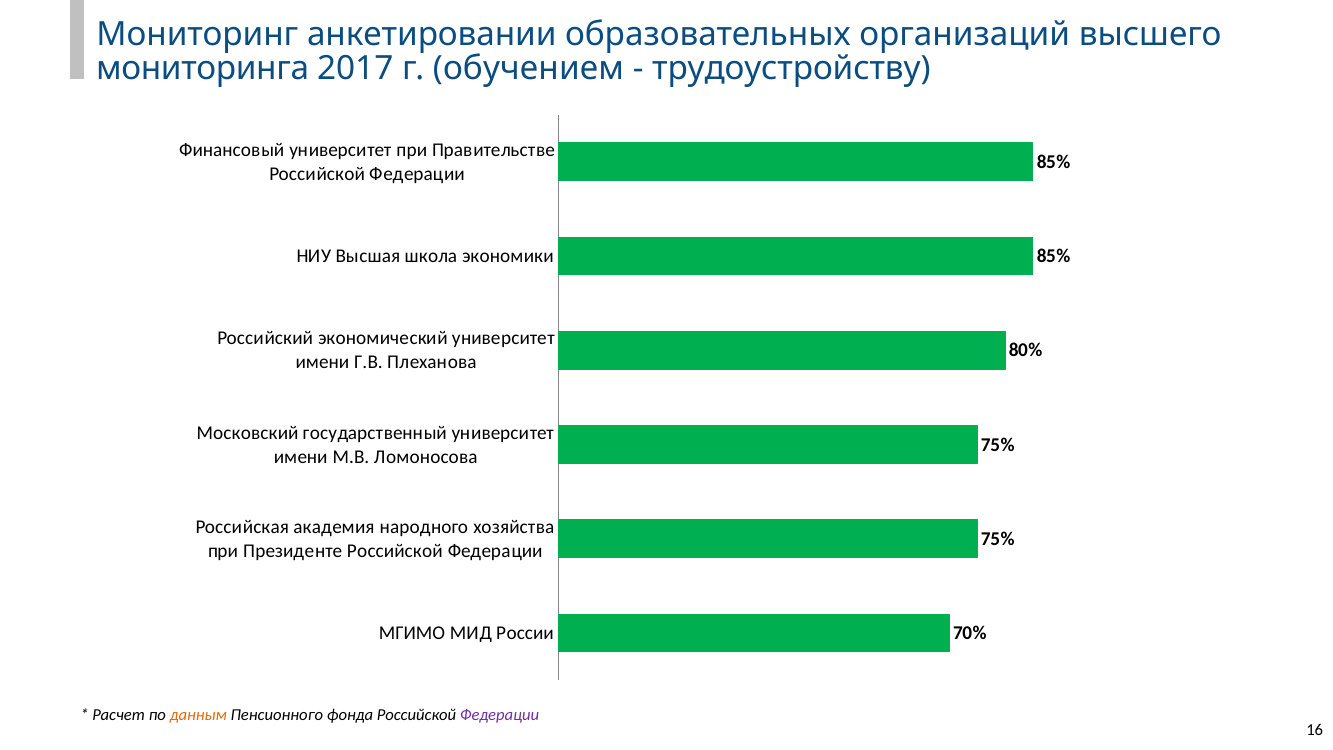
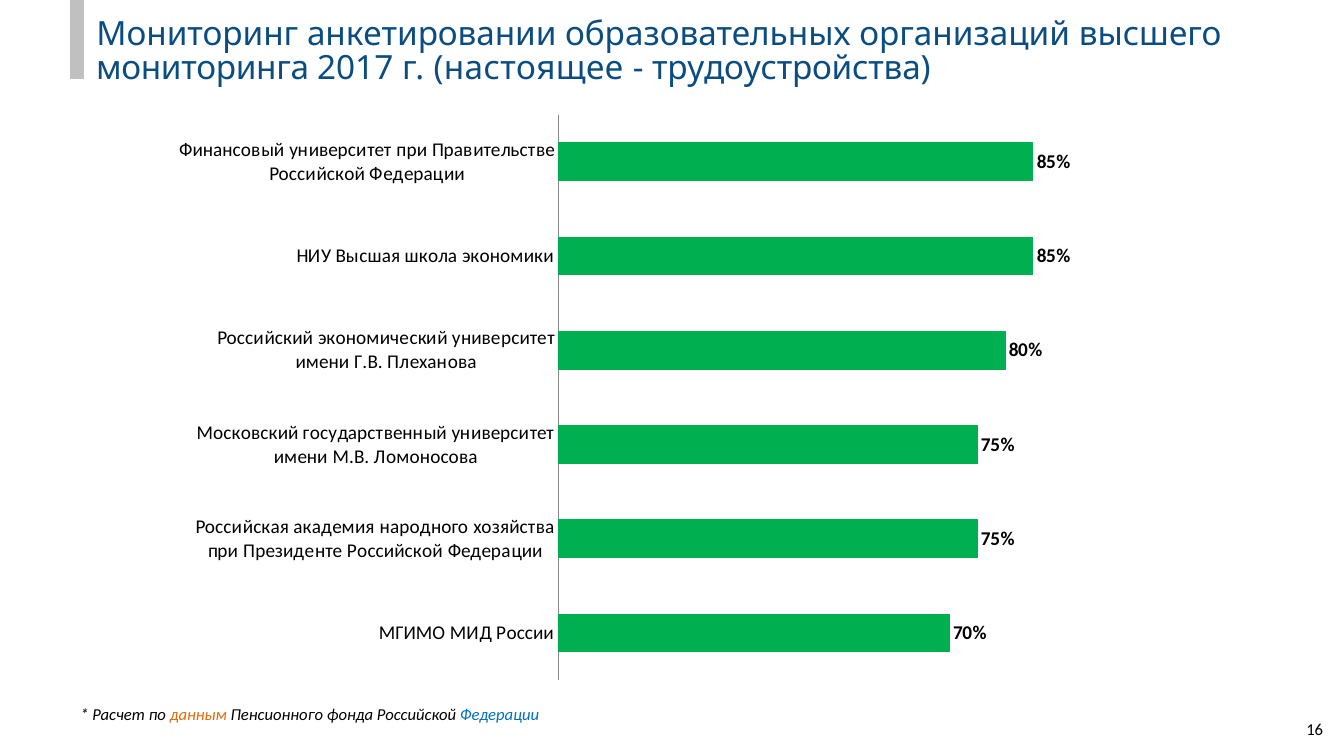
обучением: обучением -> настоящее
трудоустройству: трудоустройству -> трудоустройства
Федерации at (500, 715) colour: purple -> blue
